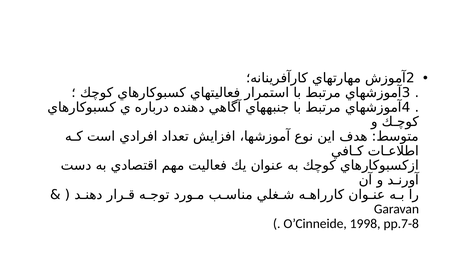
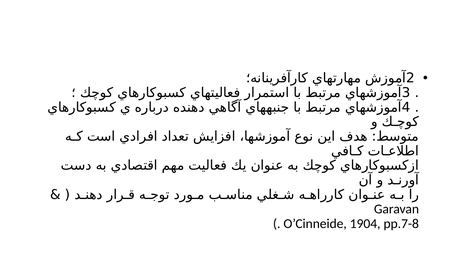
1998: 1998 -> 1904
